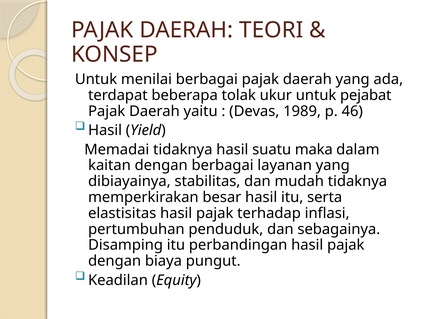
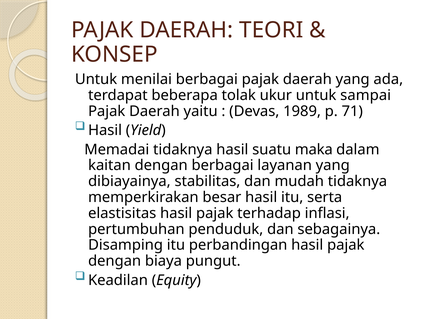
pejabat: pejabat -> sampai
46: 46 -> 71
